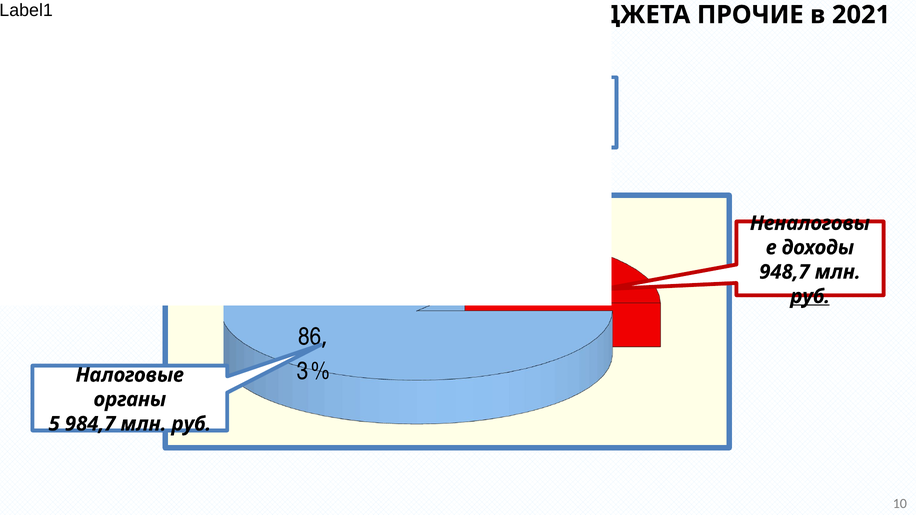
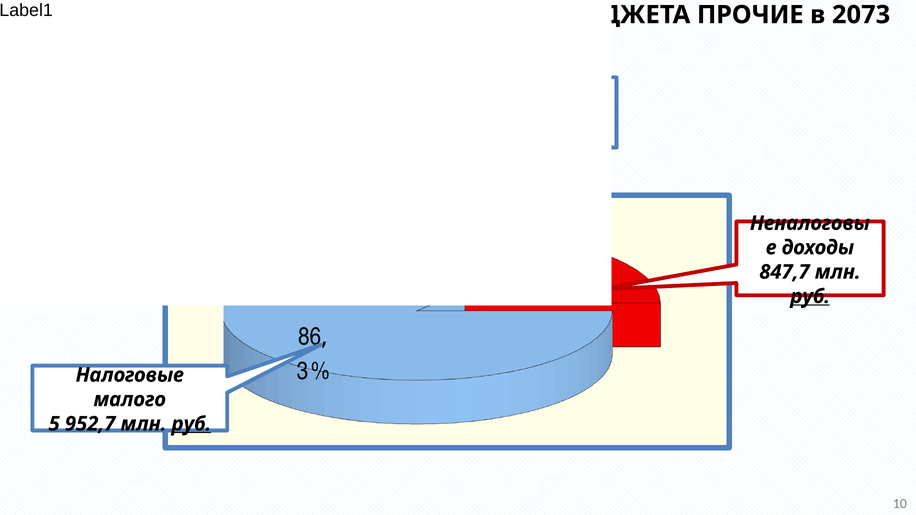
2021: 2021 -> 2073
948,7: 948,7 -> 847,7
органы: органы -> малого
984,7: 984,7 -> 952,7
руб at (191, 424) underline: none -> present
